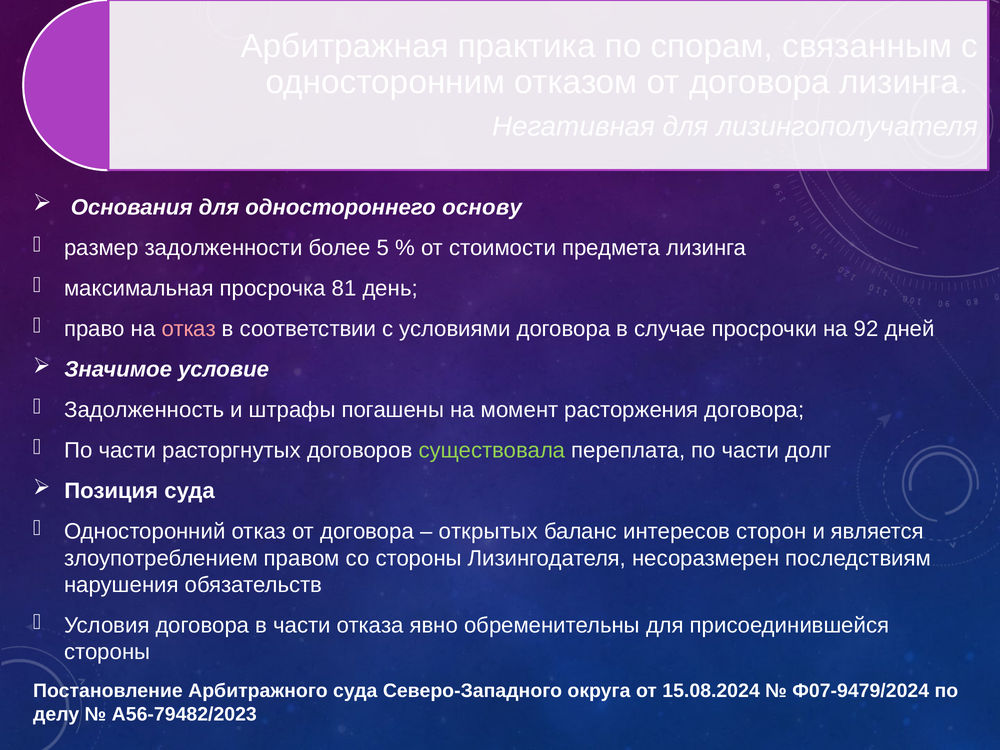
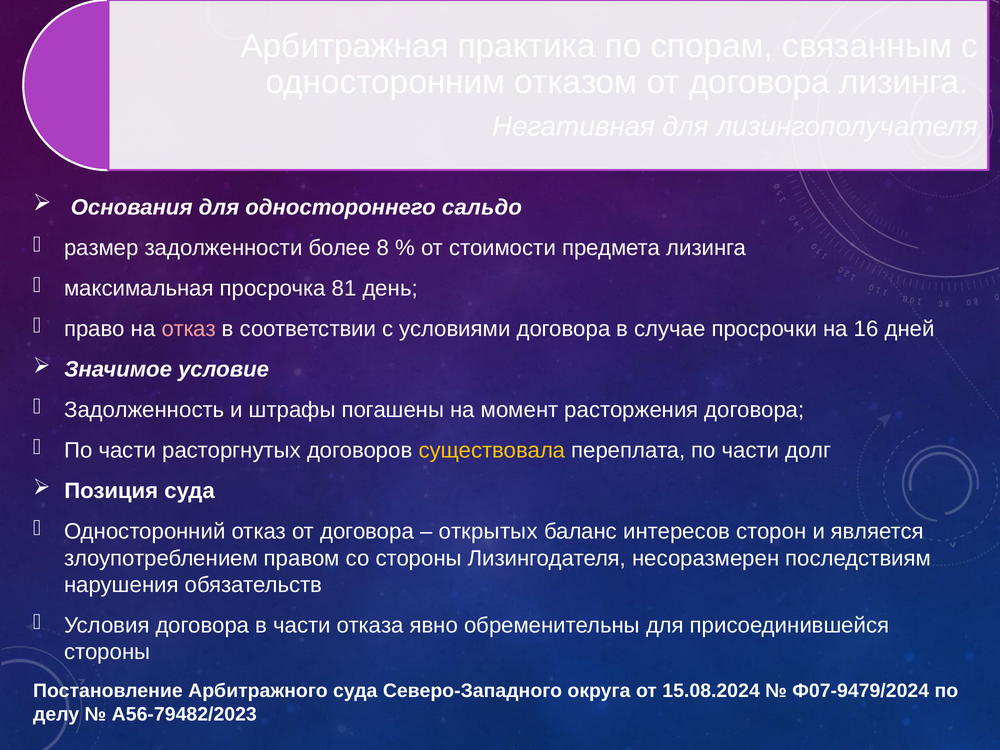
основу: основу -> сальдо
5: 5 -> 8
92: 92 -> 16
существовала colour: light green -> yellow
